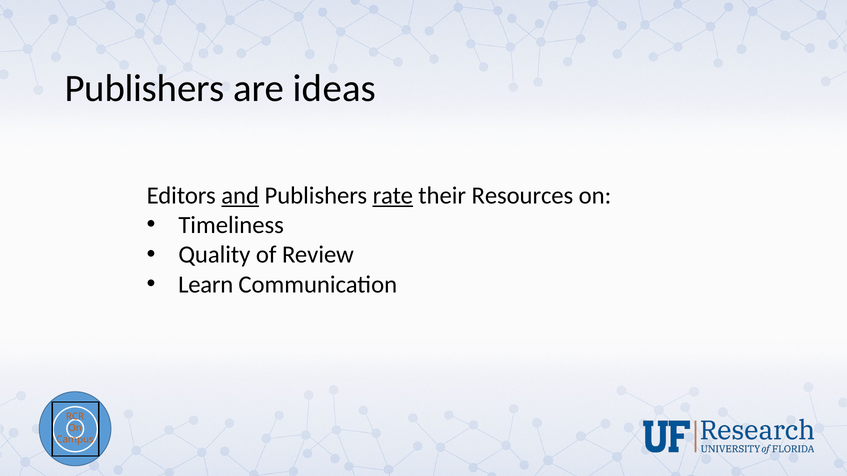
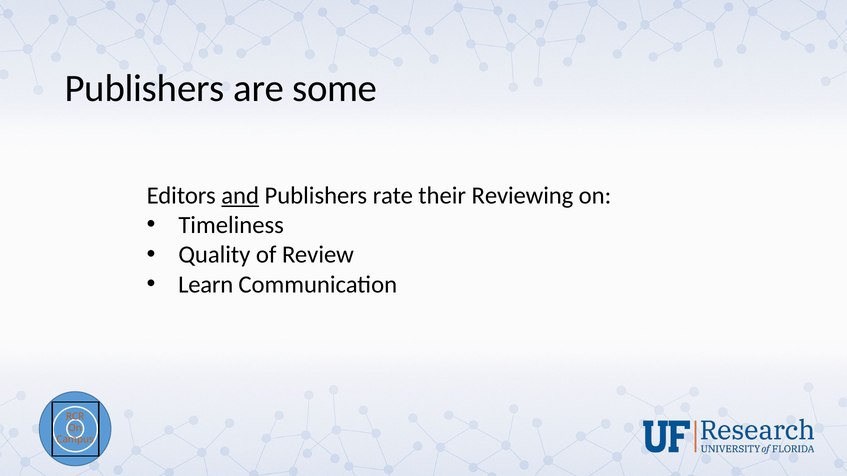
ideas: ideas -> some
rate underline: present -> none
Resources: Resources -> Reviewing
